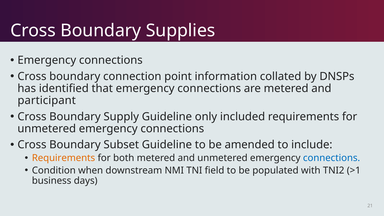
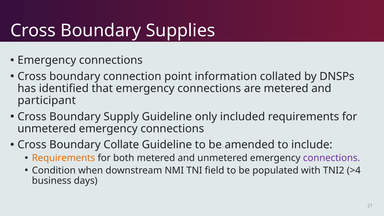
Subset: Subset -> Collate
connections at (332, 158) colour: blue -> purple
>1: >1 -> >4
